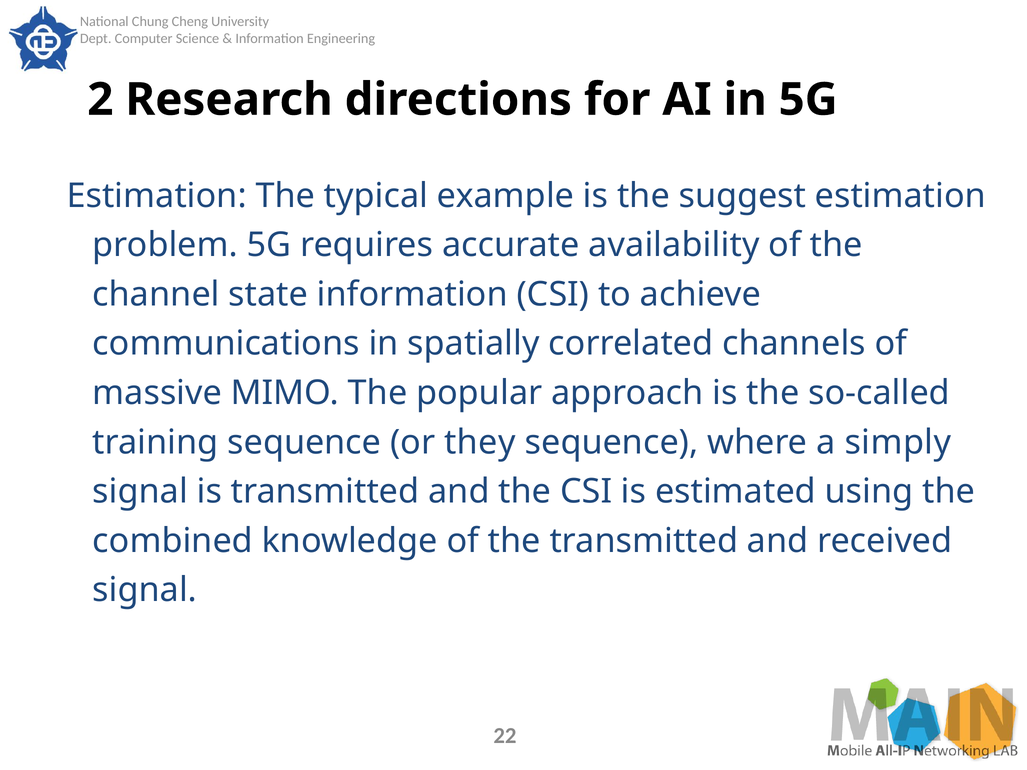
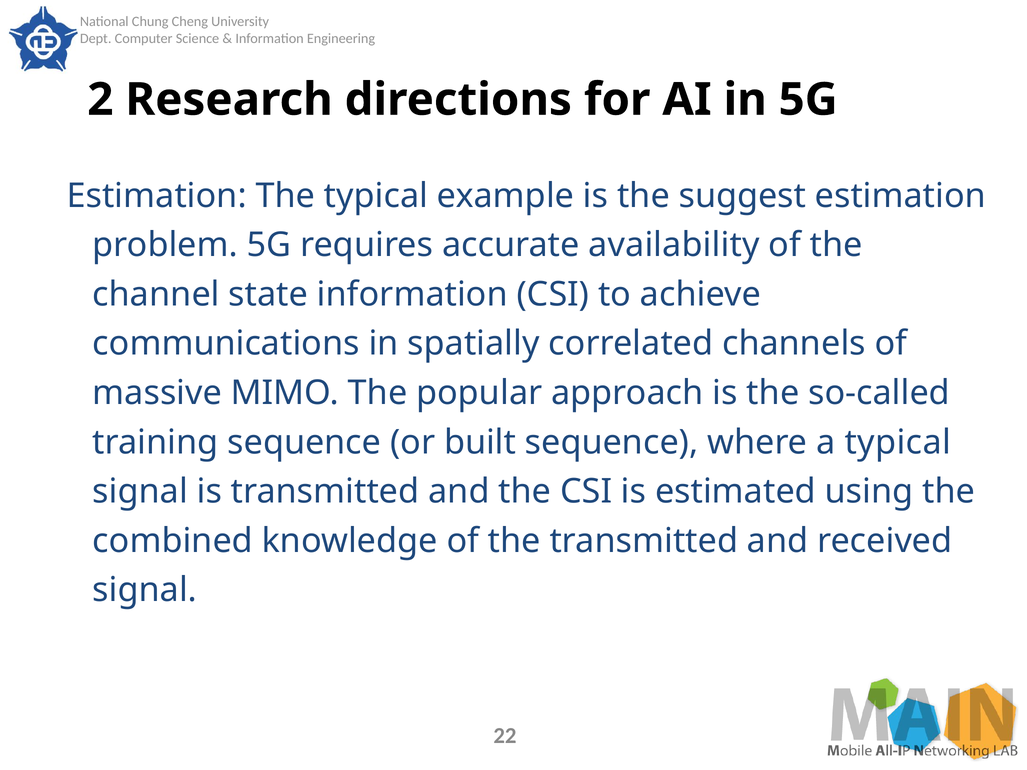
they: they -> built
a simply: simply -> typical
